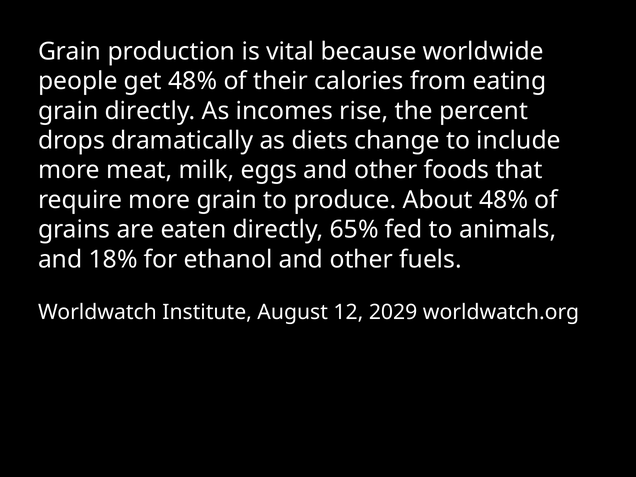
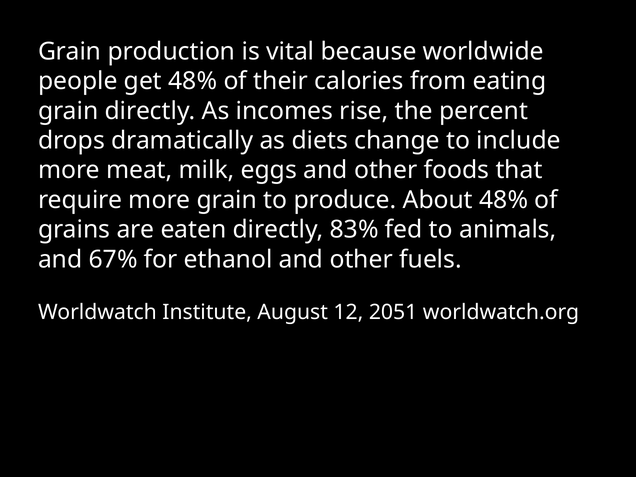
65%: 65% -> 83%
18%: 18% -> 67%
2029: 2029 -> 2051
